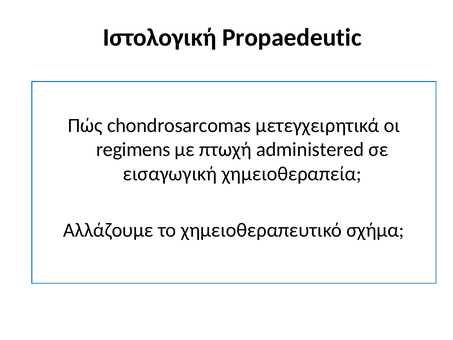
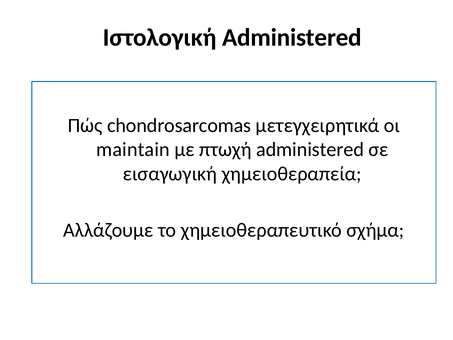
Ιστολογική Propaedeutic: Propaedeutic -> Administered
regimens: regimens -> maintain
